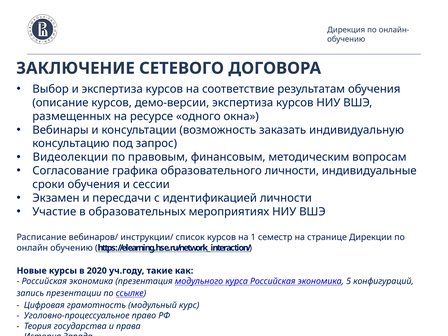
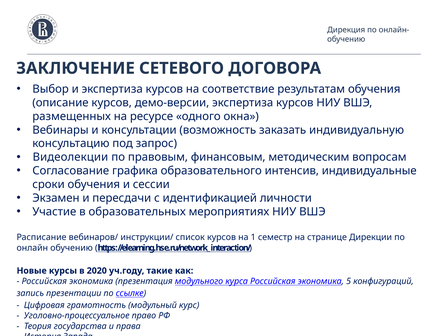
образовательного личности: личности -> интенсив
